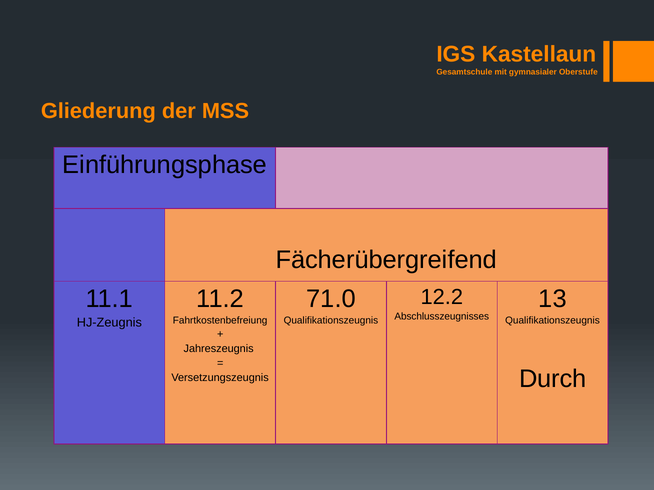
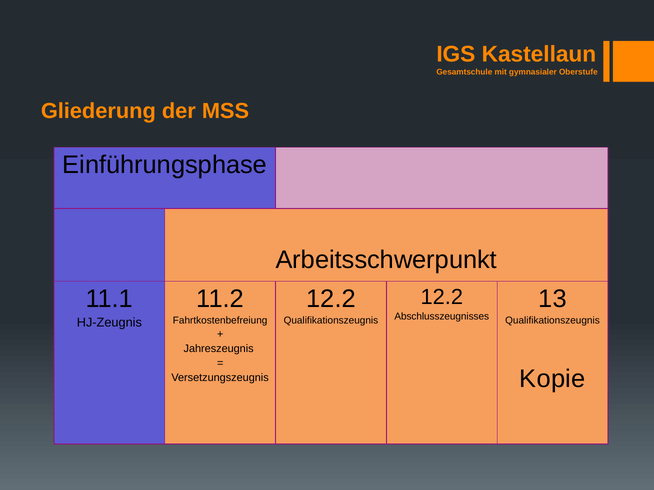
Fächerübergreifend: Fächerübergreifend -> Arbeitsschwerpunkt
71.0 at (331, 299): 71.0 -> 12.2
Durch: Durch -> Kopie
